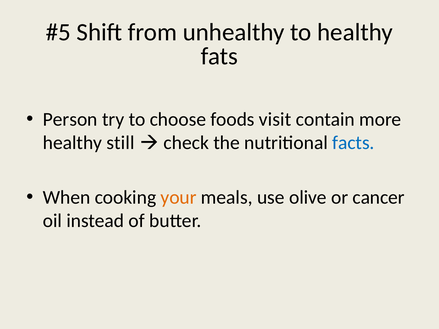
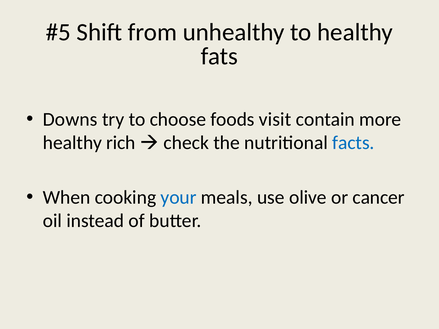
Person: Person -> Downs
still: still -> rich
your colour: orange -> blue
